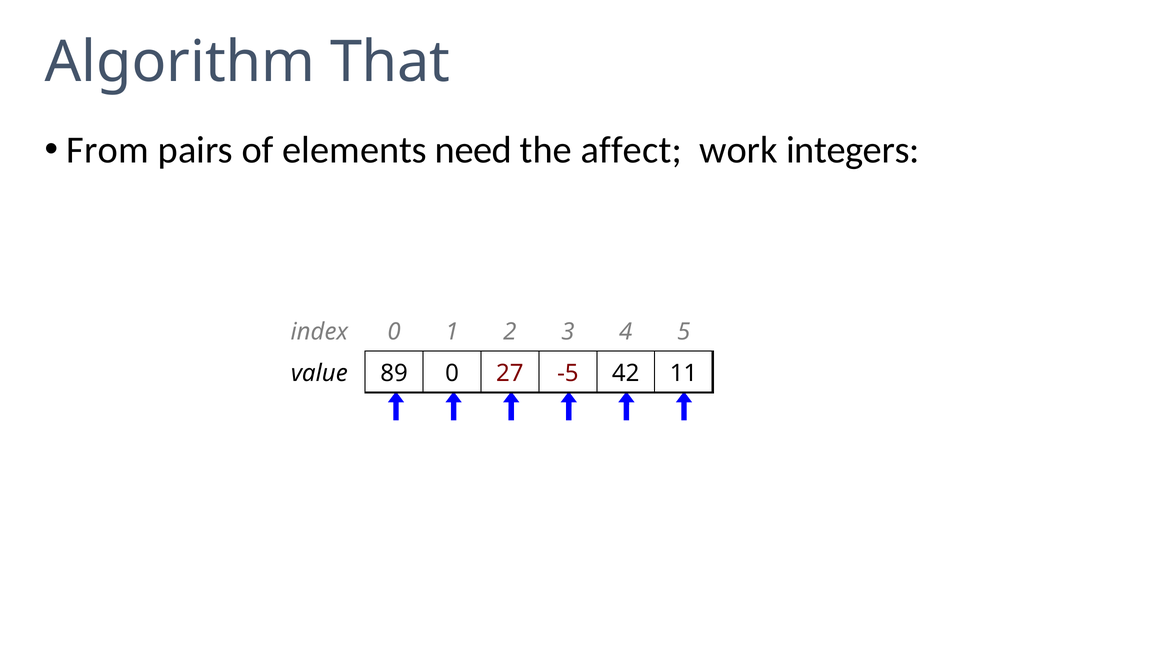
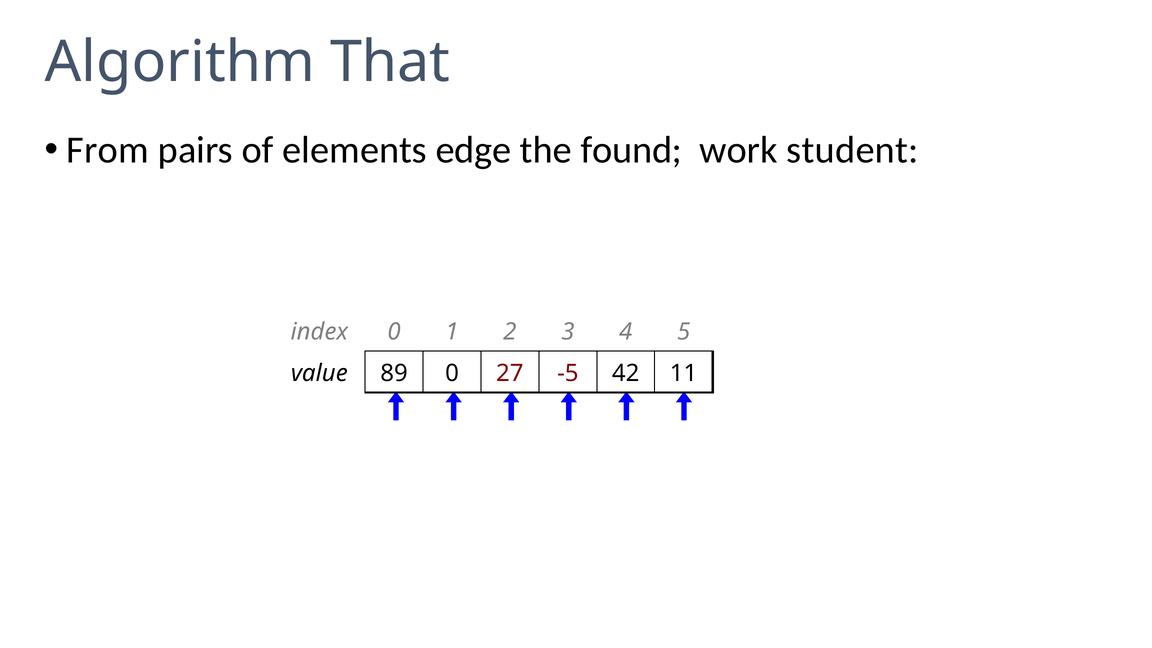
need: need -> edge
affect: affect -> found
integers: integers -> student
